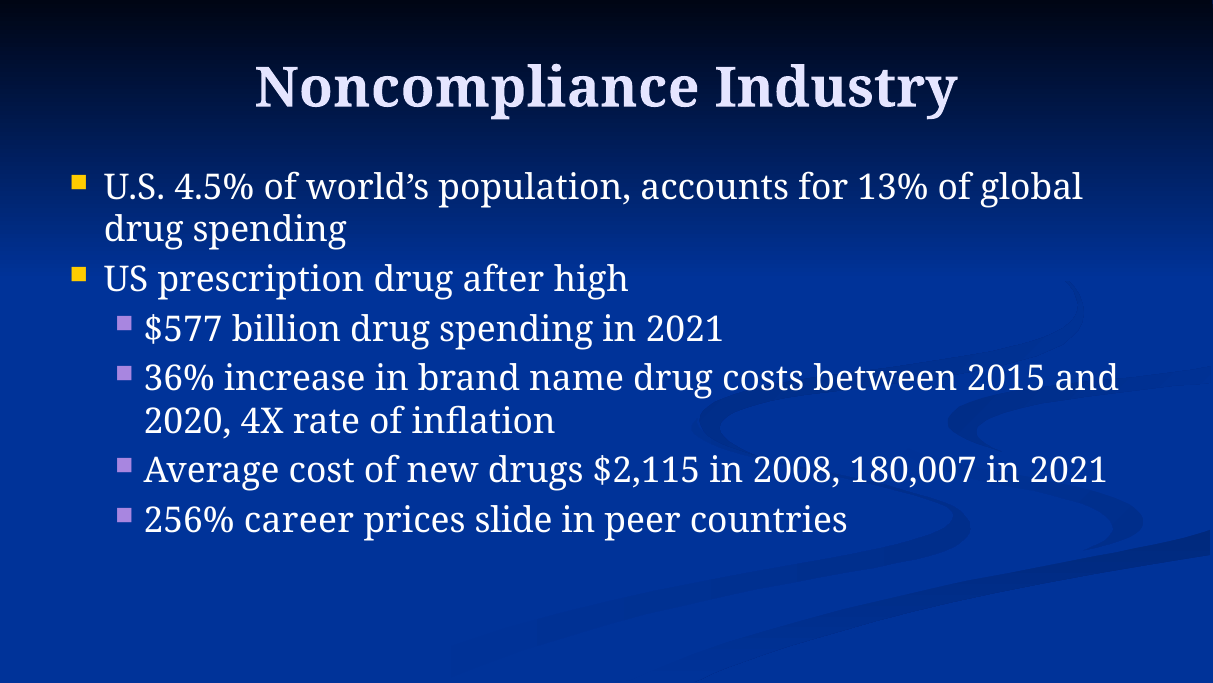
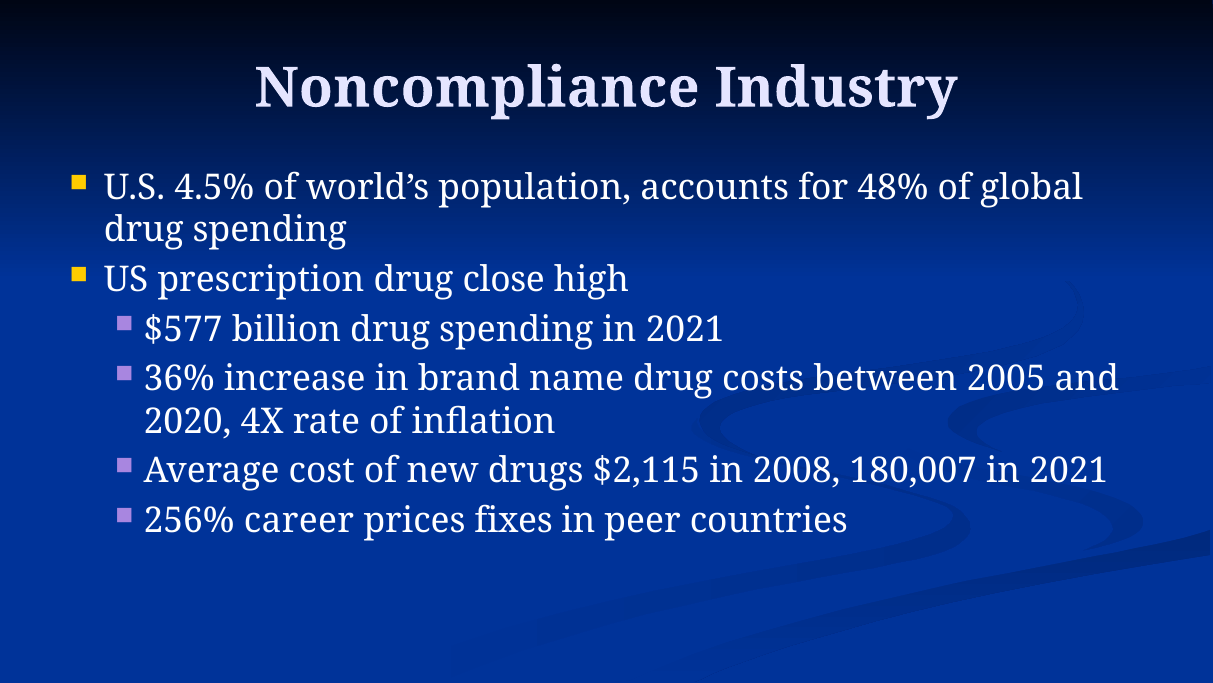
13%: 13% -> 48%
after: after -> close
2015: 2015 -> 2005
slide: slide -> fixes
